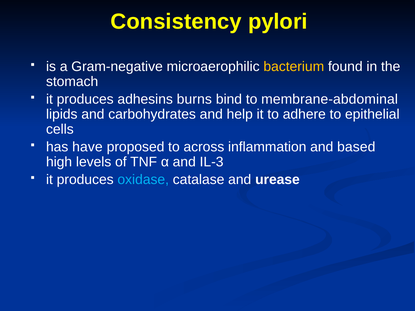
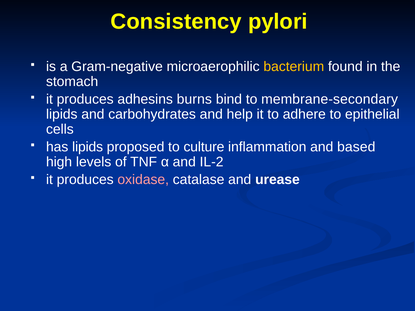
membrane-abdominal: membrane-abdominal -> membrane-secondary
has have: have -> lipids
across: across -> culture
IL-3: IL-3 -> IL-2
oxidase colour: light blue -> pink
